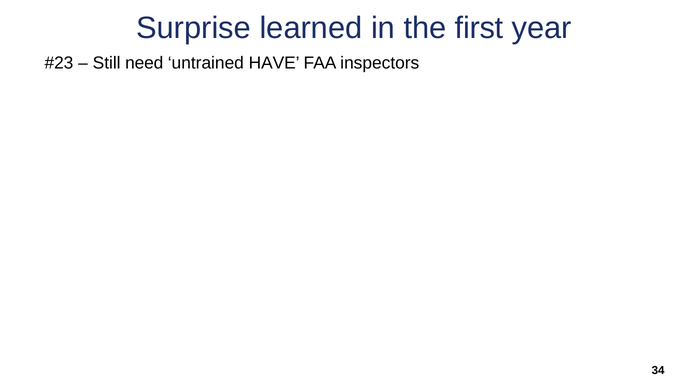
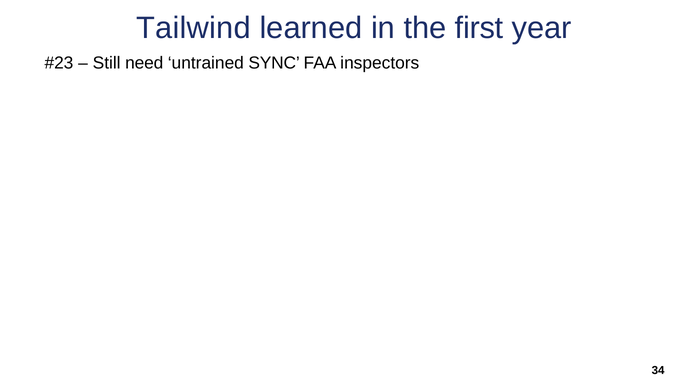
Surprise: Surprise -> Tailwind
HAVE: HAVE -> SYNC
